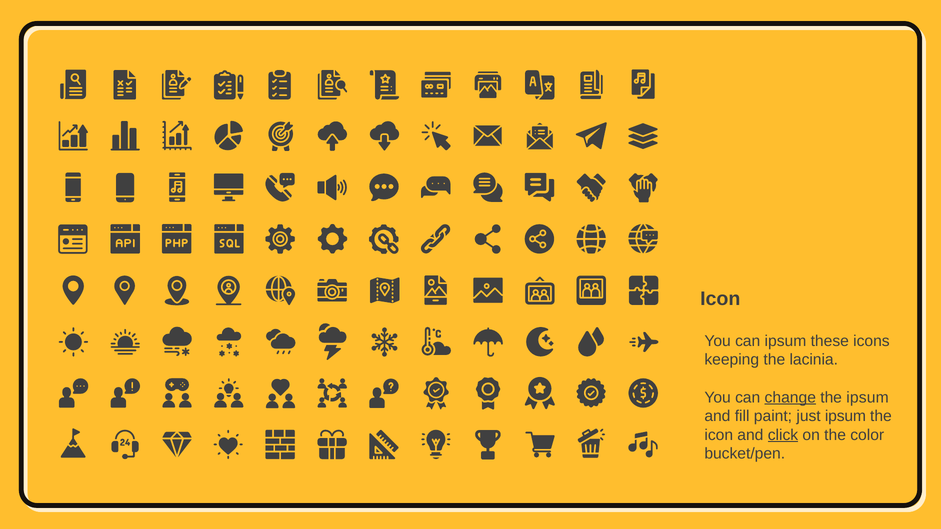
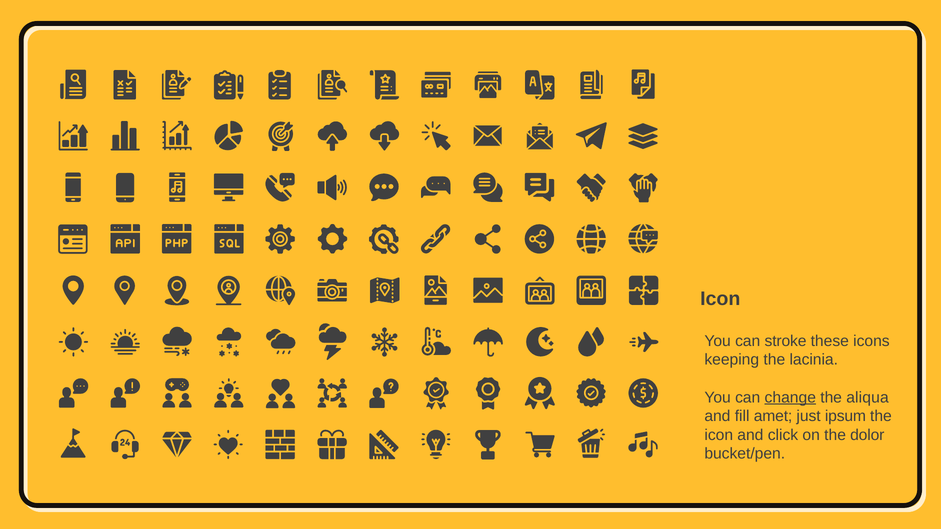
can ipsum: ipsum -> stroke
the ipsum: ipsum -> aliqua
paint: paint -> amet
click underline: present -> none
color: color -> dolor
